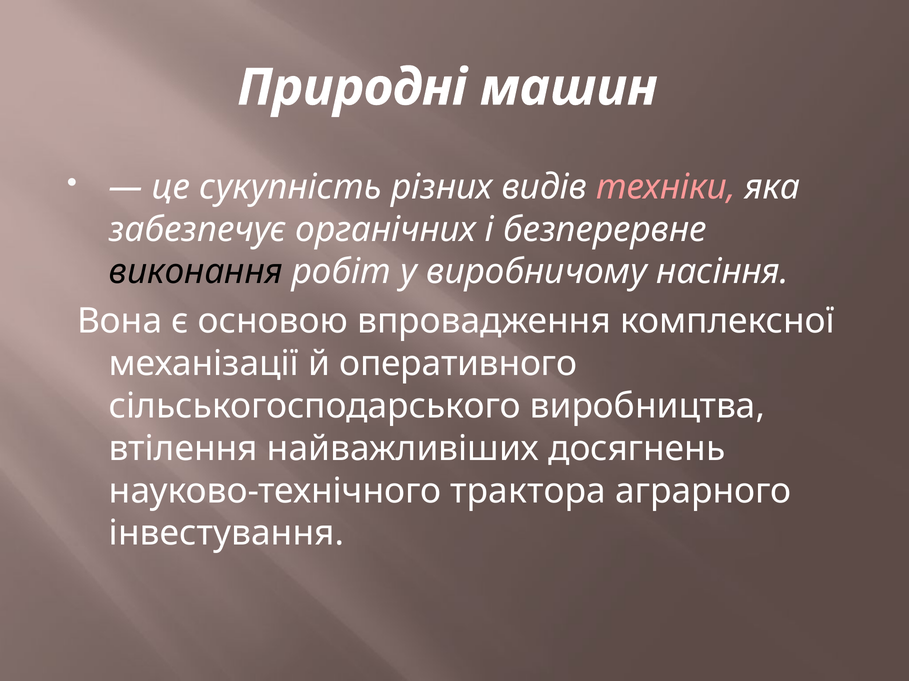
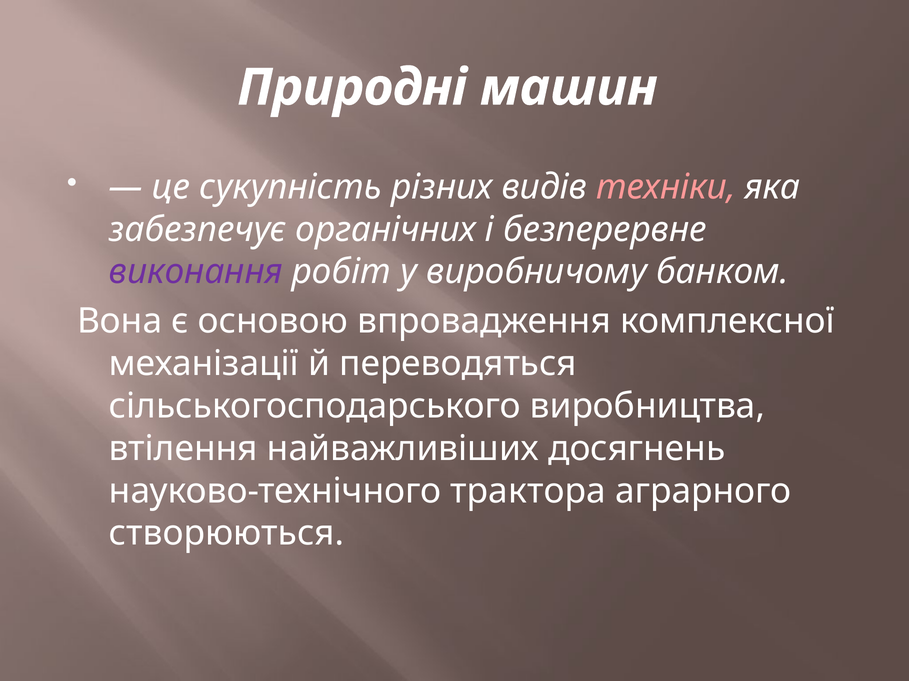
виконання colour: black -> purple
насіння: насіння -> банком
оперативного: оперативного -> переводяться
інвестування: інвестування -> створюються
